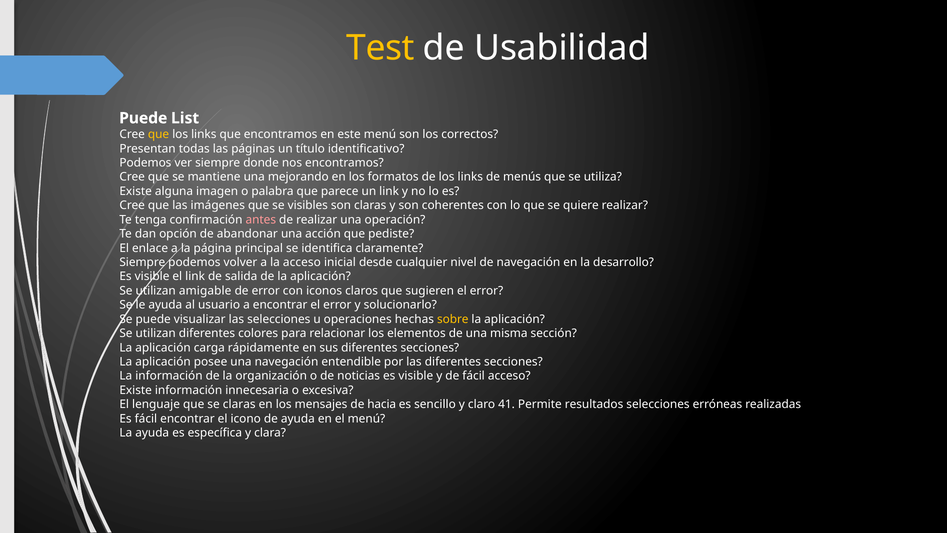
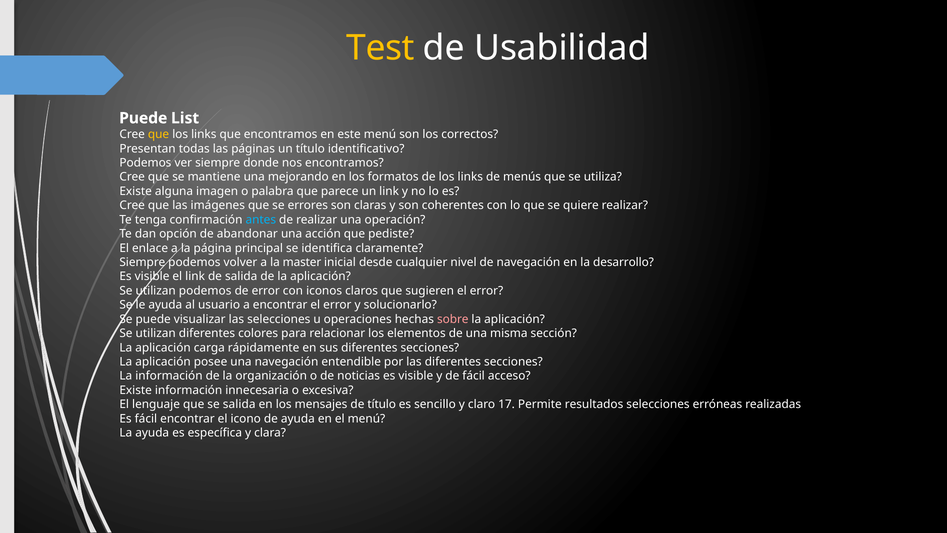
visibles: visibles -> errores
antes colour: pink -> light blue
la acceso: acceso -> master
utilizan amigable: amigable -> podemos
sobre colour: yellow -> pink
se claras: claras -> salida
de hacia: hacia -> título
41: 41 -> 17
